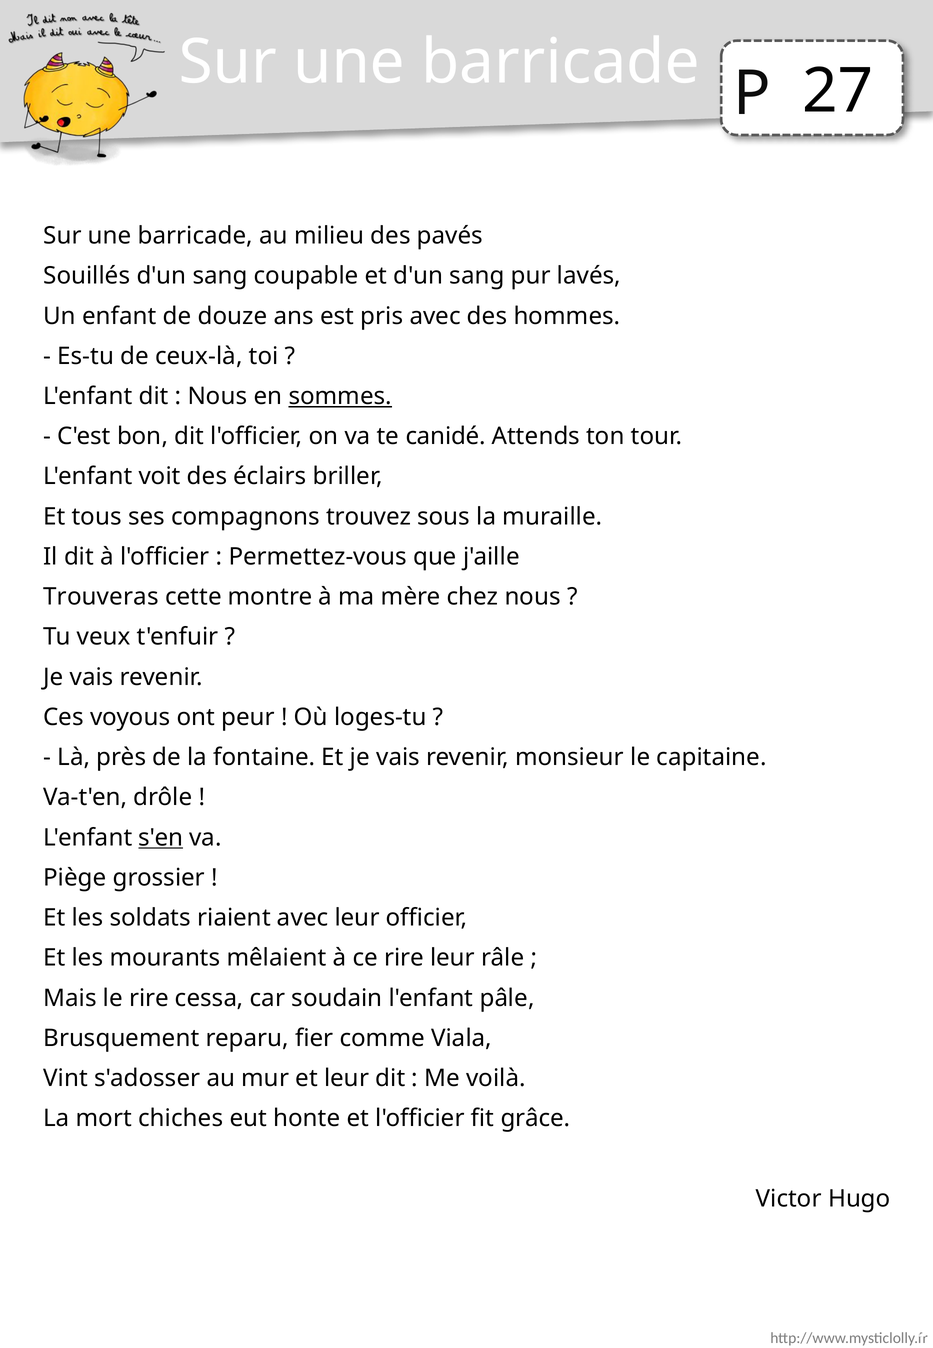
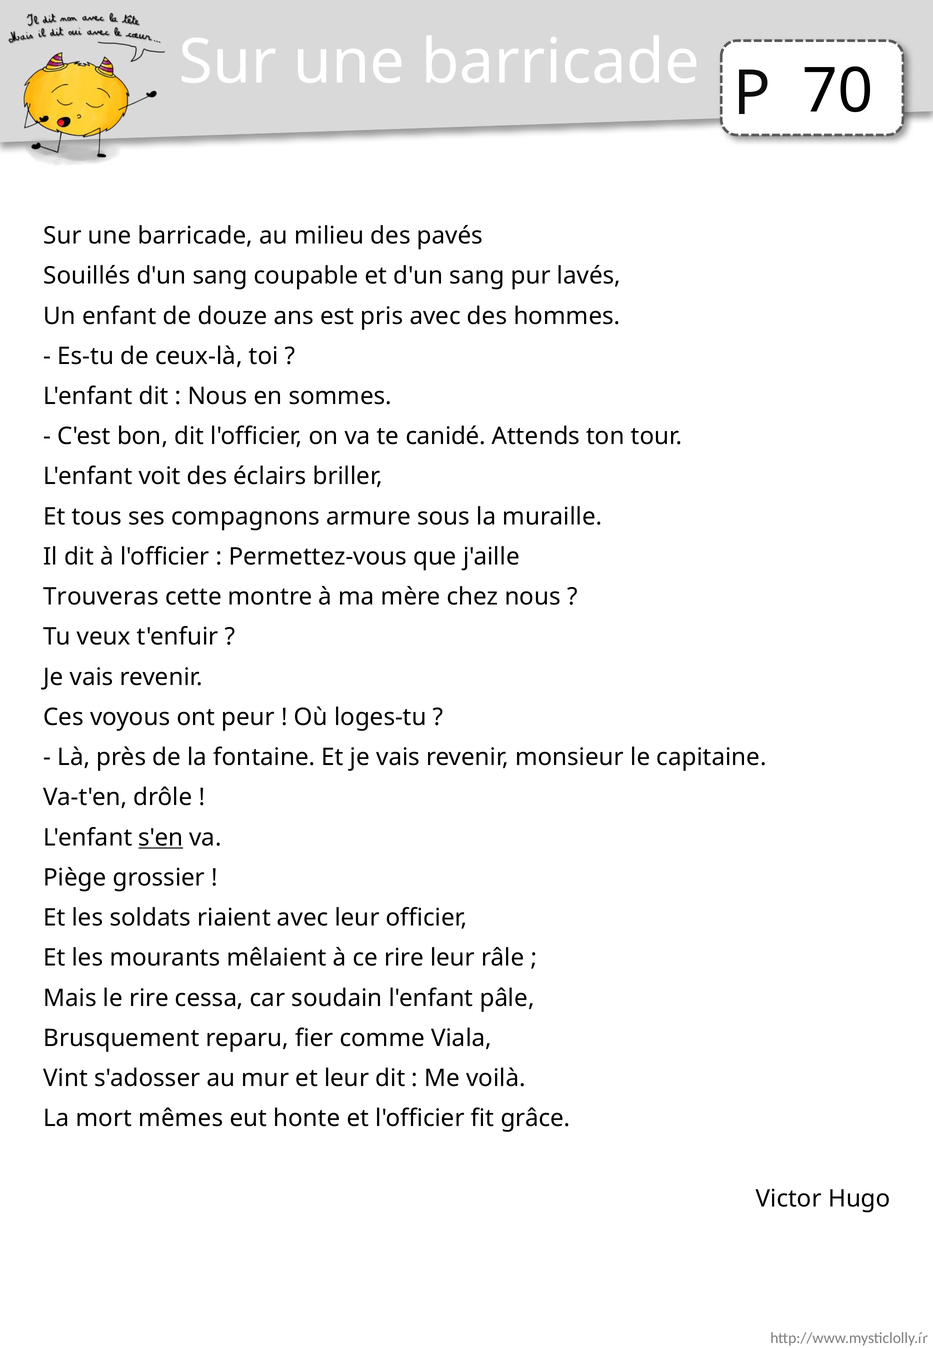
27: 27 -> 70
sommes underline: present -> none
trouvez: trouvez -> armure
chiches: chiches -> mêmes
